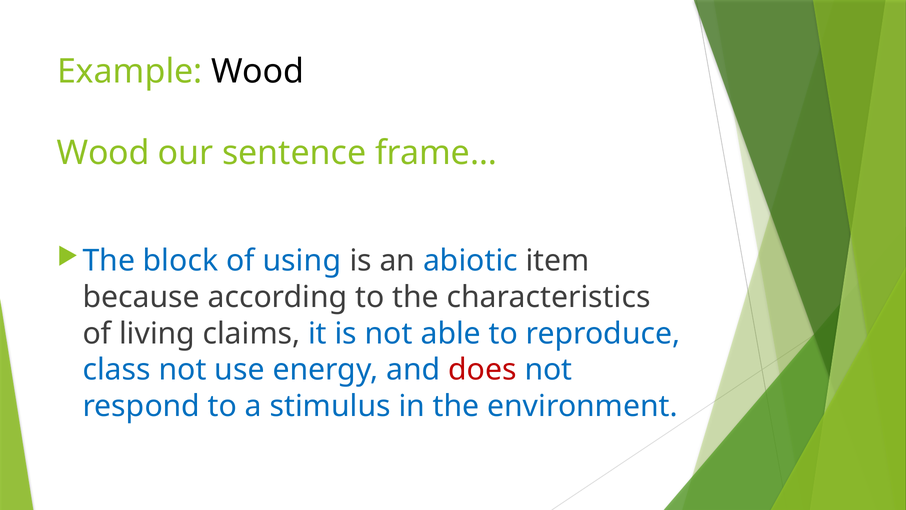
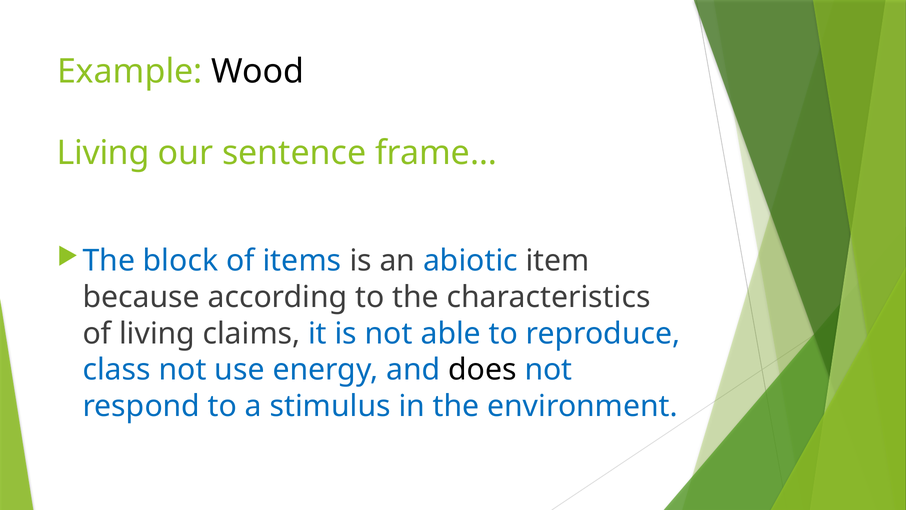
Wood at (103, 153): Wood -> Living
using: using -> items
does colour: red -> black
